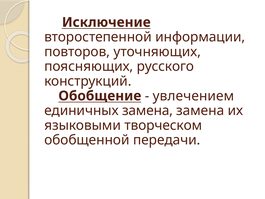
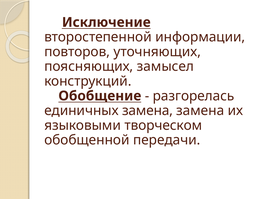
русского: русского -> замысел
увлечением: увлечением -> разгорелась
